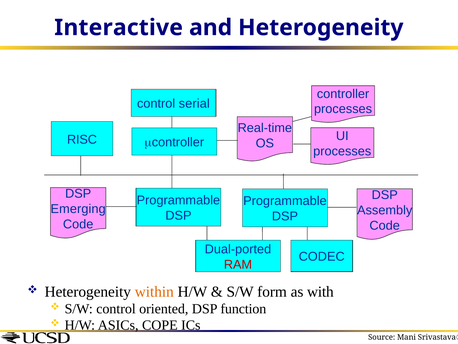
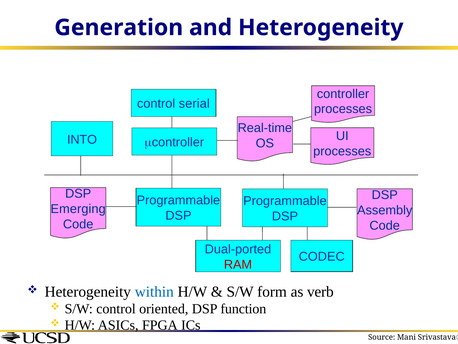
Interactive: Interactive -> Generation
RISC: RISC -> INTO
within colour: orange -> blue
with: with -> verb
COPE: COPE -> FPGA
